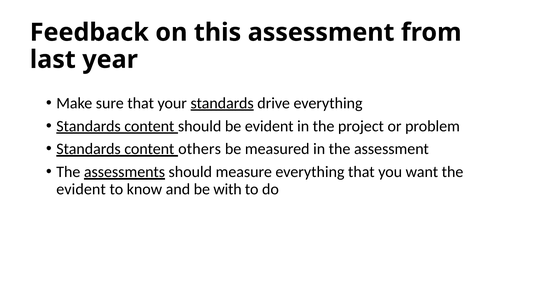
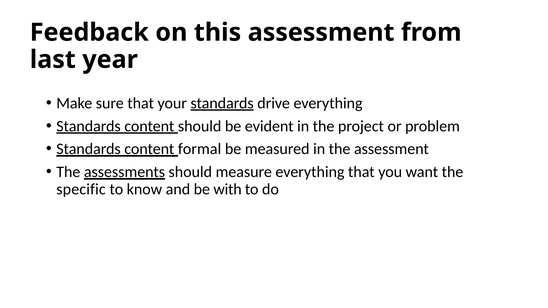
others: others -> formal
evident at (81, 189): evident -> specific
